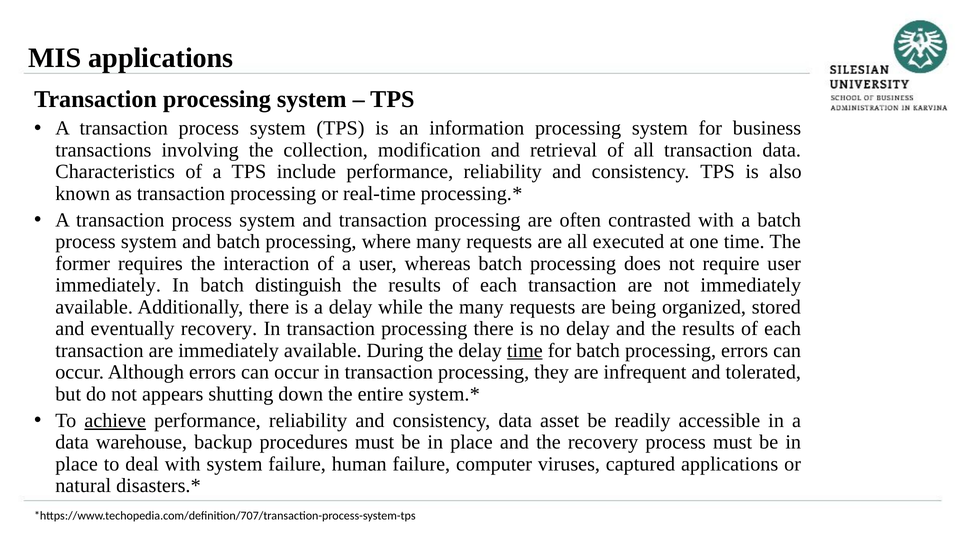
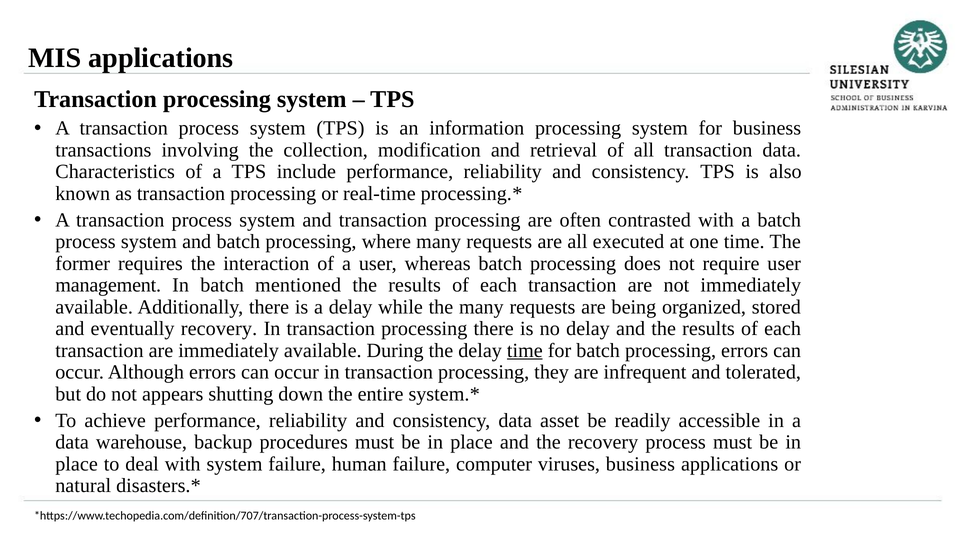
immediately at (108, 285): immediately -> management
distinguish: distinguish -> mentioned
achieve underline: present -> none
viruses captured: captured -> business
